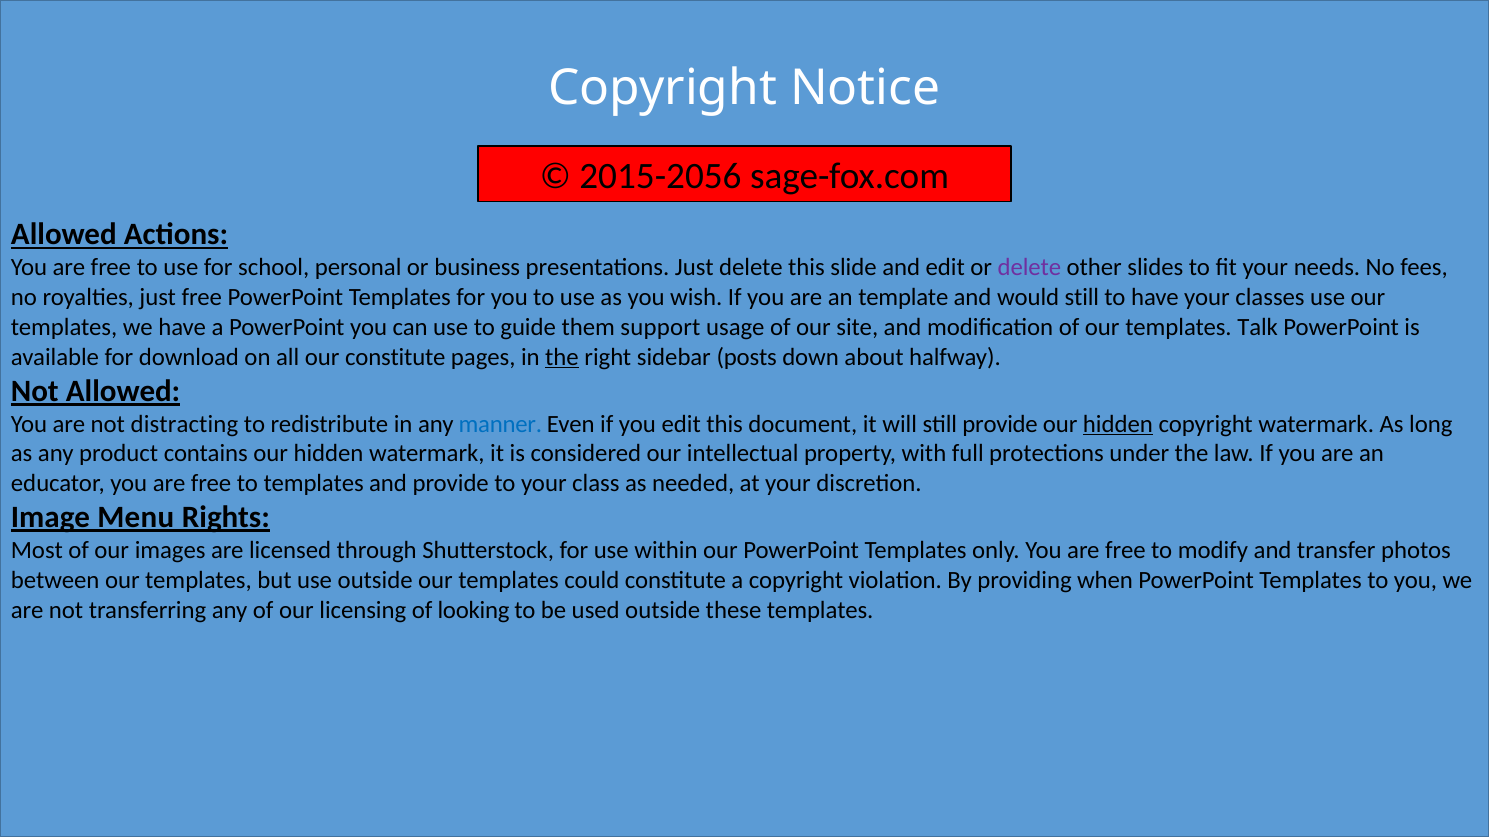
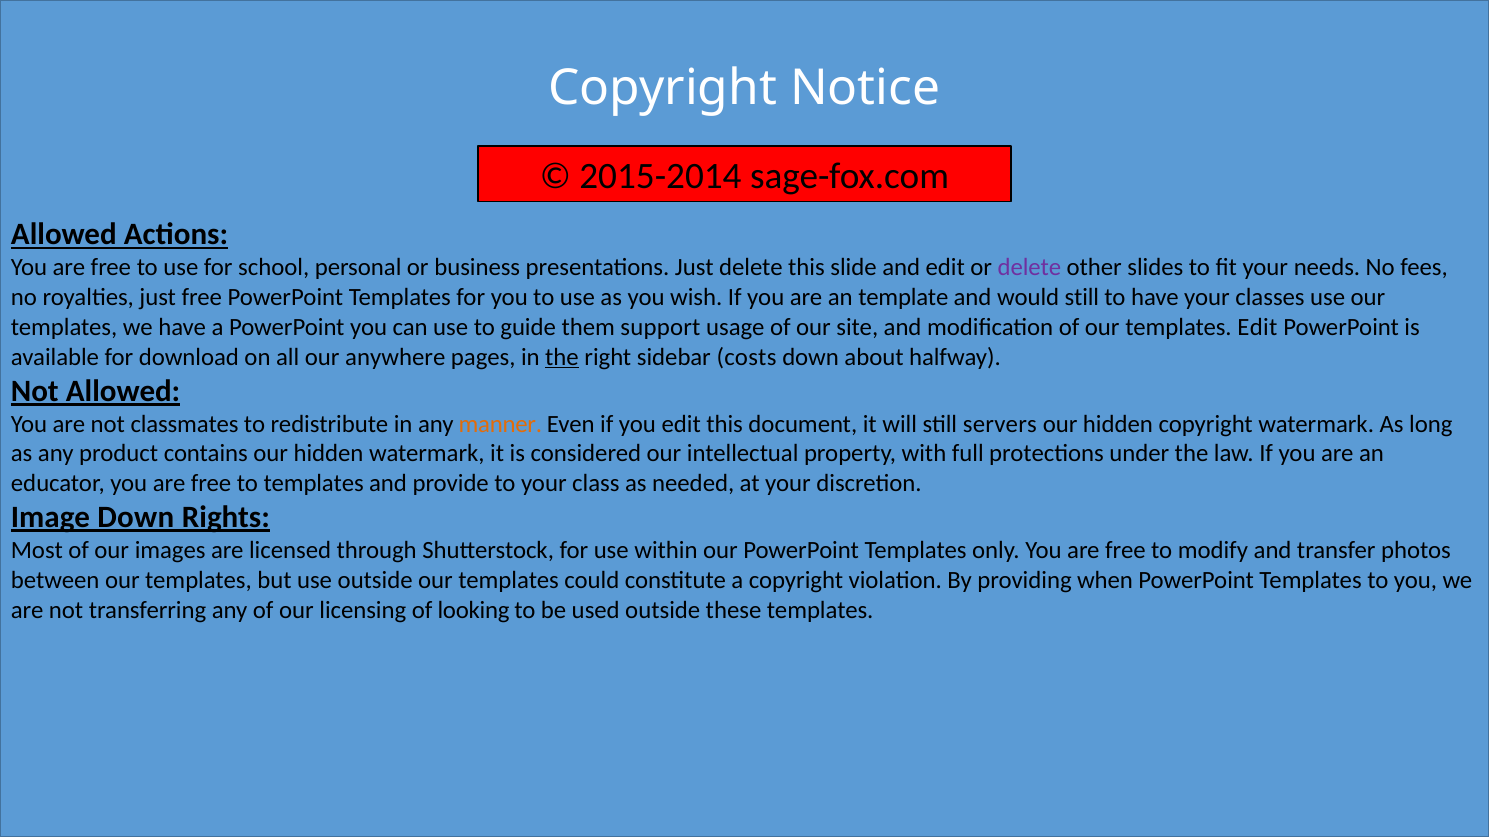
2015-2056: 2015-2056 -> 2015-2014
templates Talk: Talk -> Edit
our constitute: constitute -> anywhere
posts: posts -> costs
distracting: distracting -> classmates
manner colour: blue -> orange
still provide: provide -> servers
hidden at (1118, 424) underline: present -> none
Image Menu: Menu -> Down
